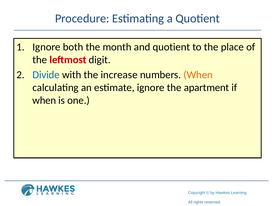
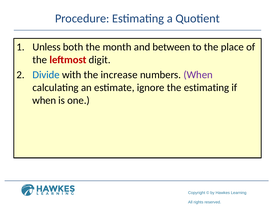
Ignore at (47, 47): Ignore -> Unless
and quotient: quotient -> between
When at (198, 75) colour: orange -> purple
the apartment: apartment -> estimating
